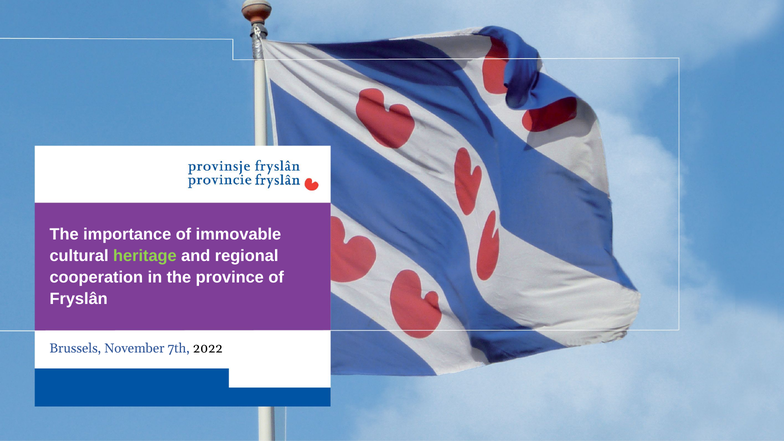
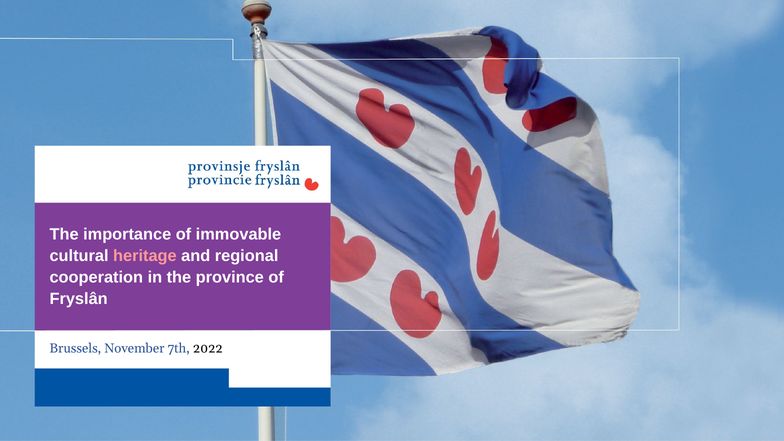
heritage colour: light green -> pink
